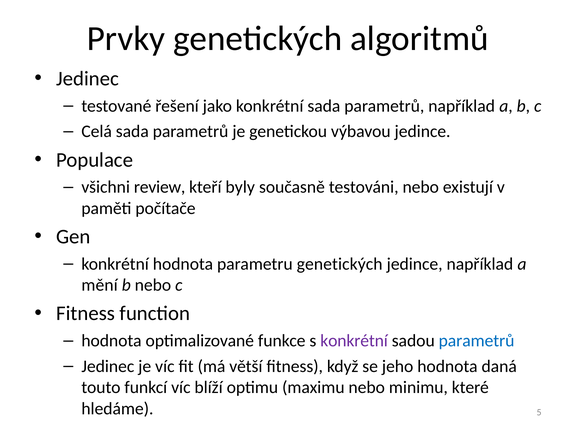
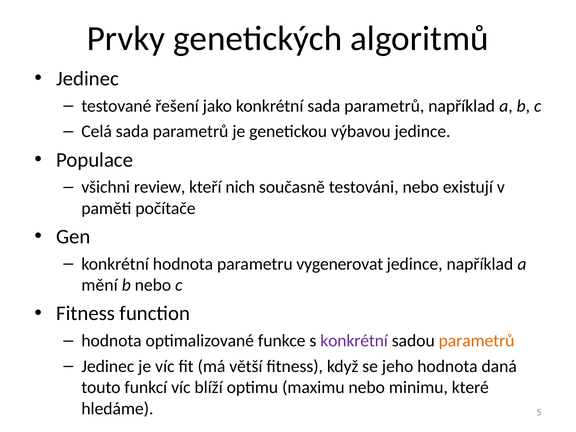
byly: byly -> nich
parametru genetických: genetických -> vygenerovat
parametrů at (477, 341) colour: blue -> orange
